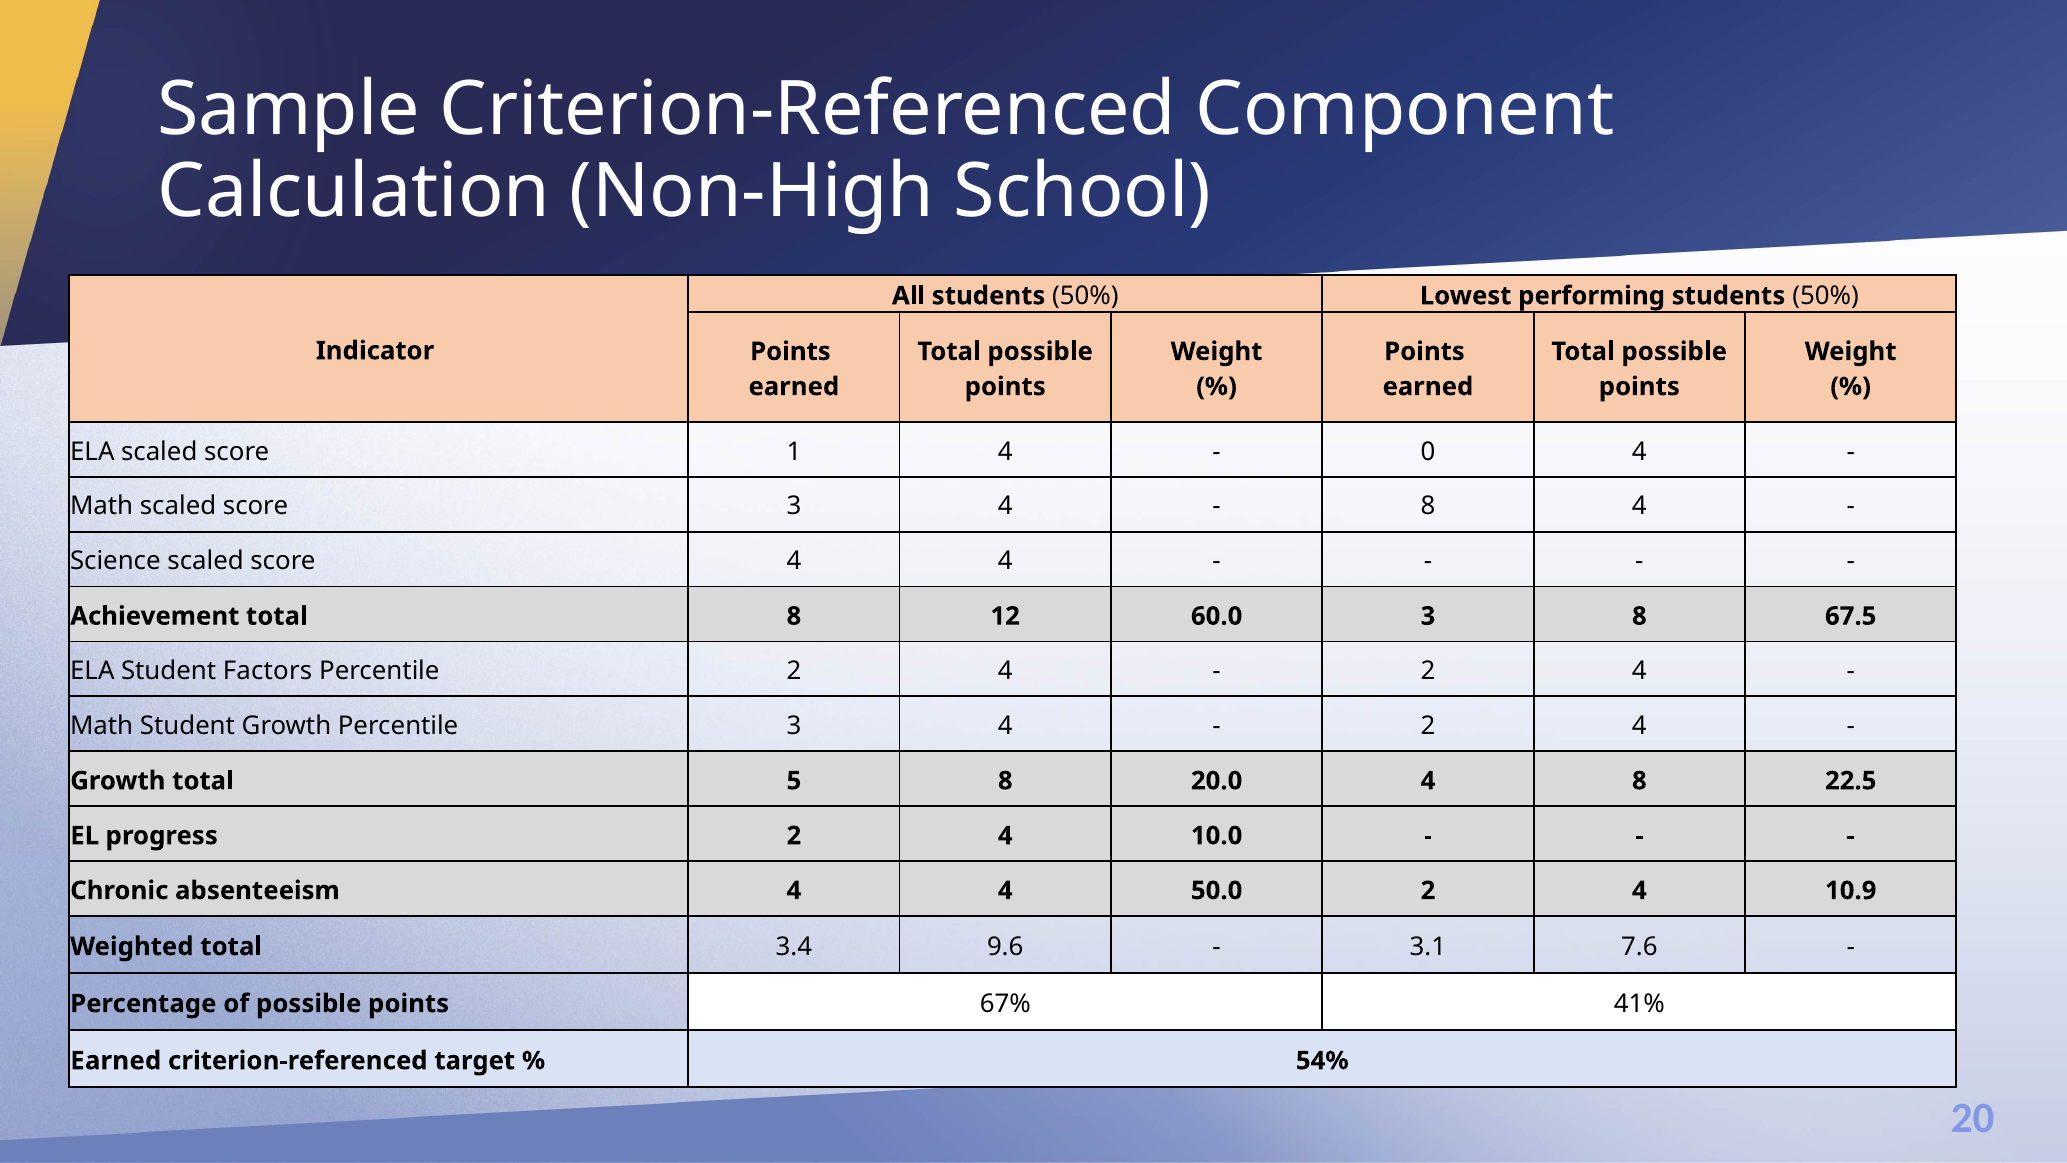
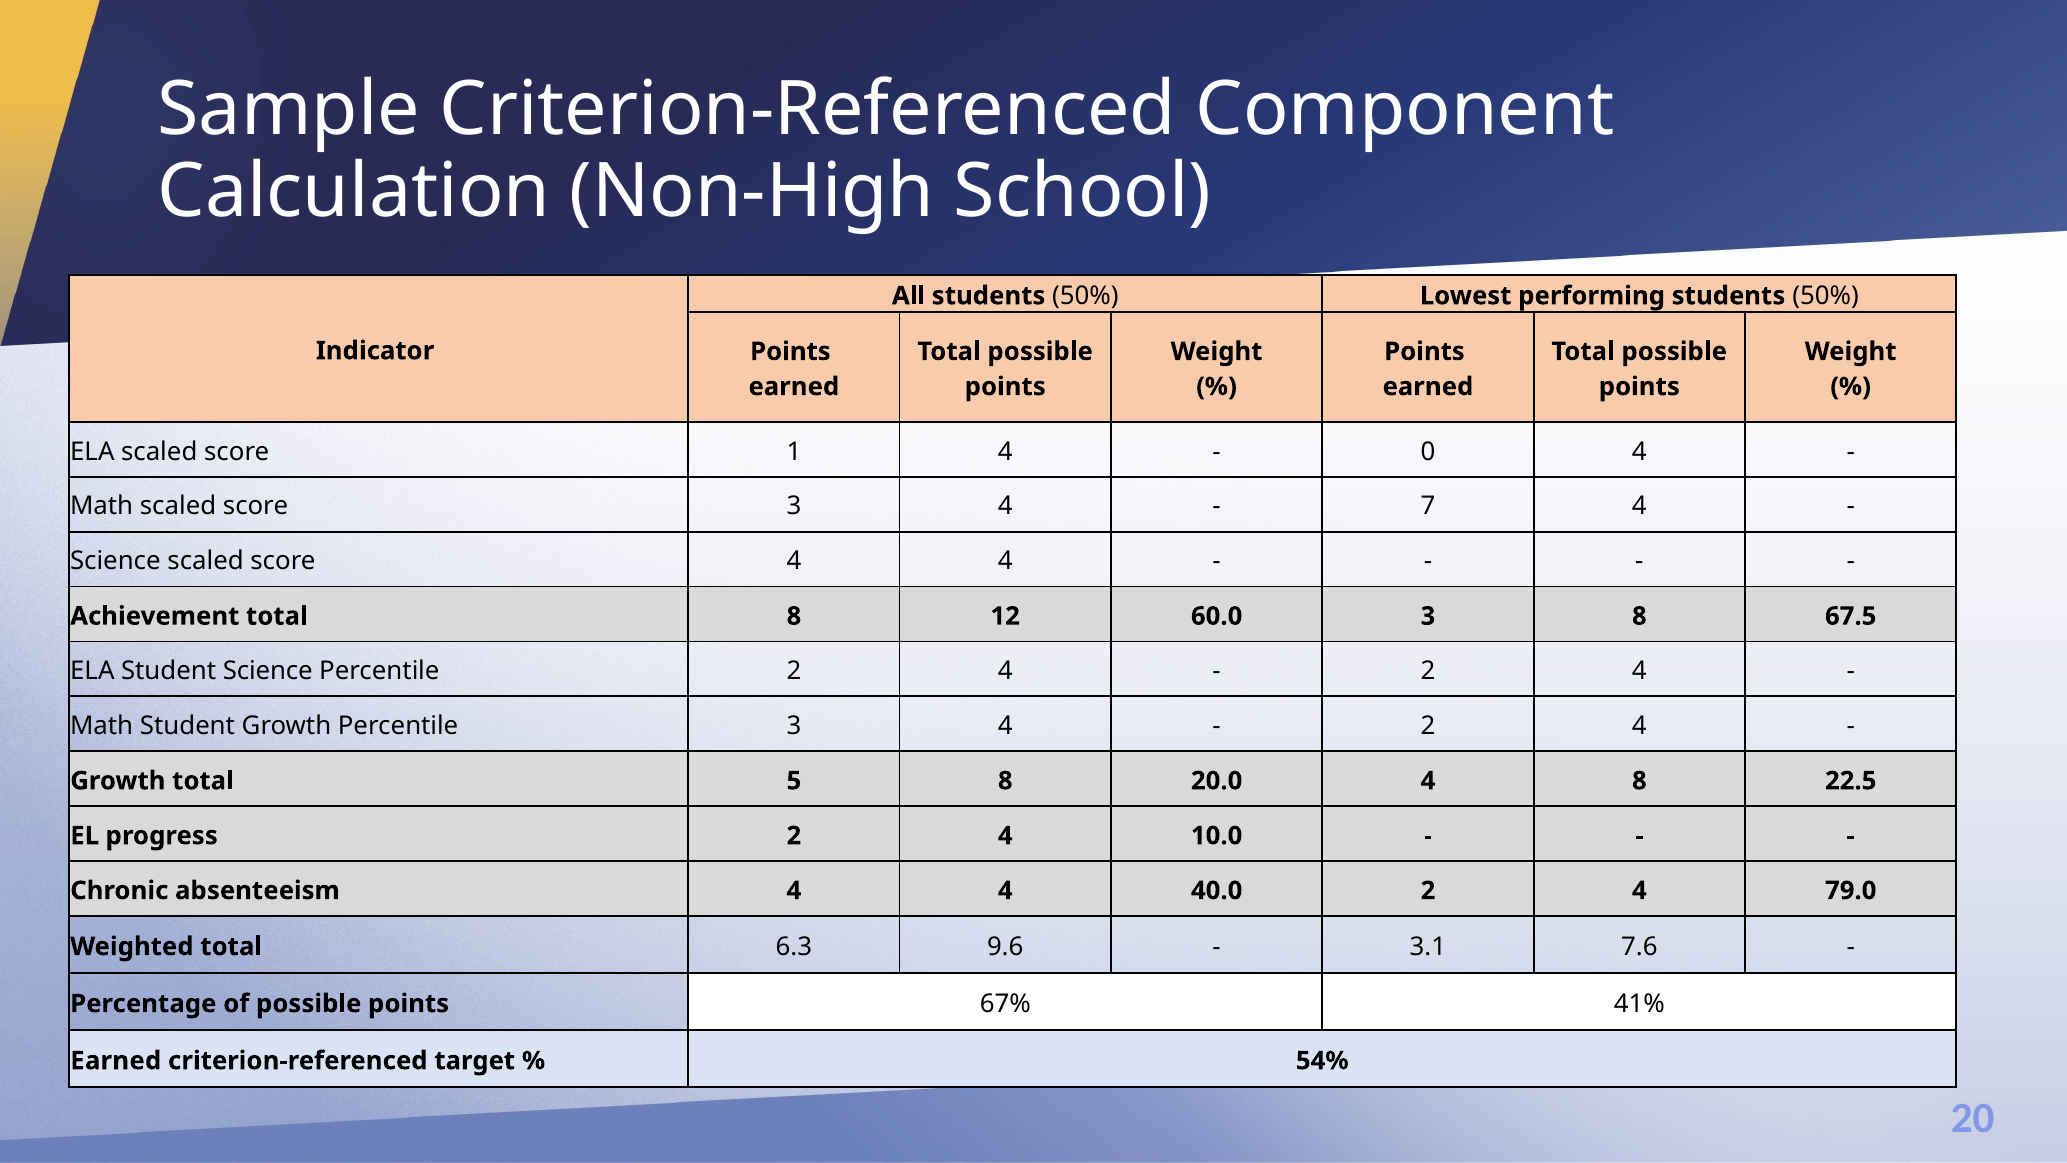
8 at (1428, 506): 8 -> 7
Student Factors: Factors -> Science
50.0: 50.0 -> 40.0
10.9: 10.9 -> 79.0
3.4: 3.4 -> 6.3
